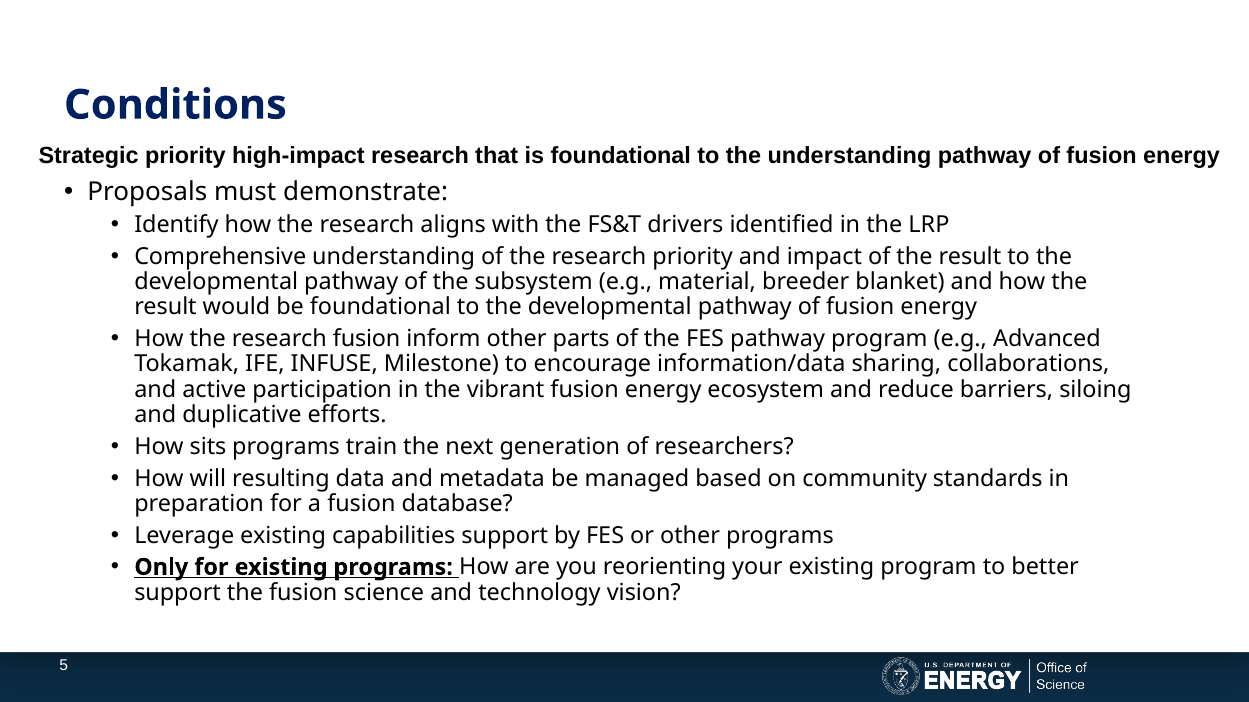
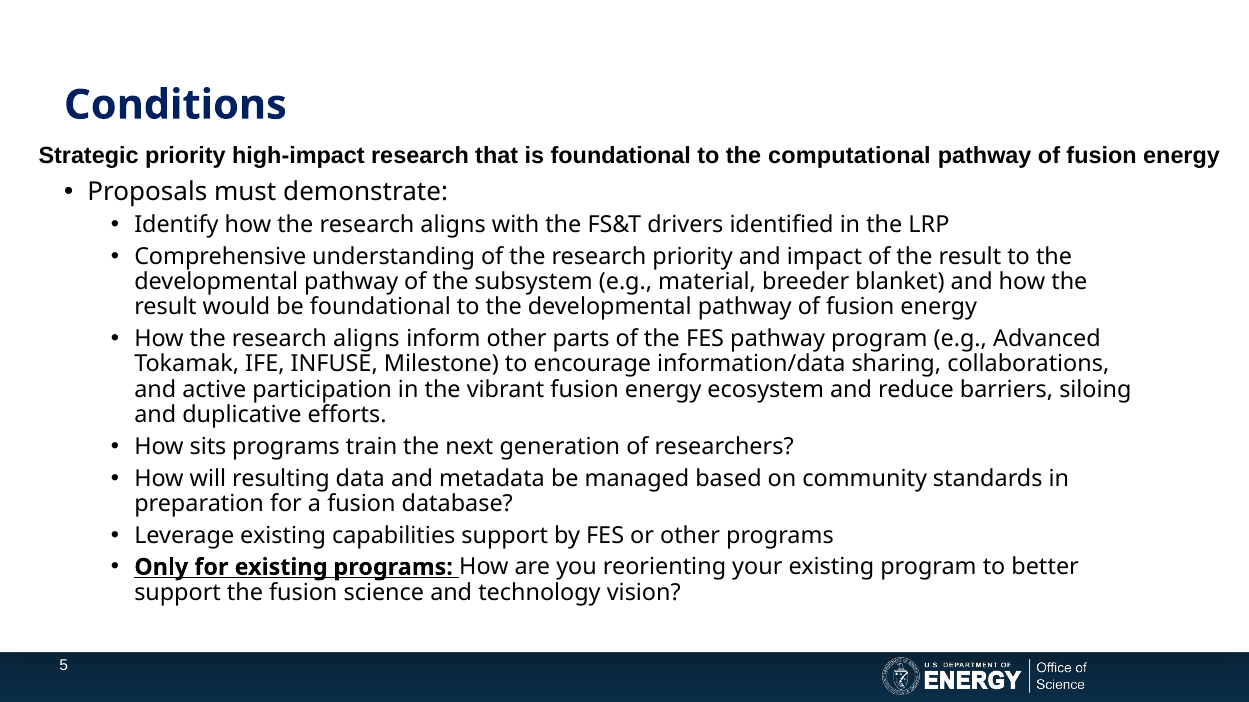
the understanding: understanding -> computational
fusion at (367, 339): fusion -> aligns
